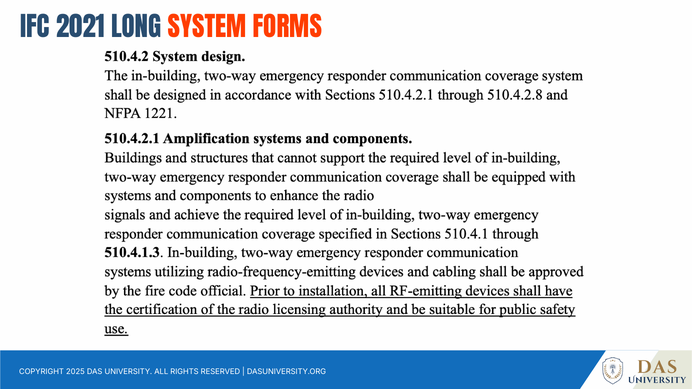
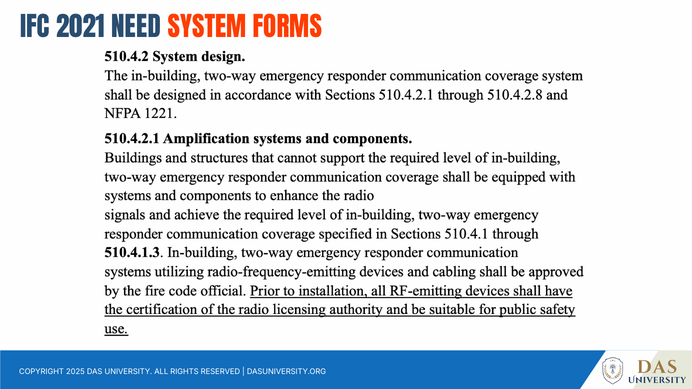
LONG: LONG -> NEED
